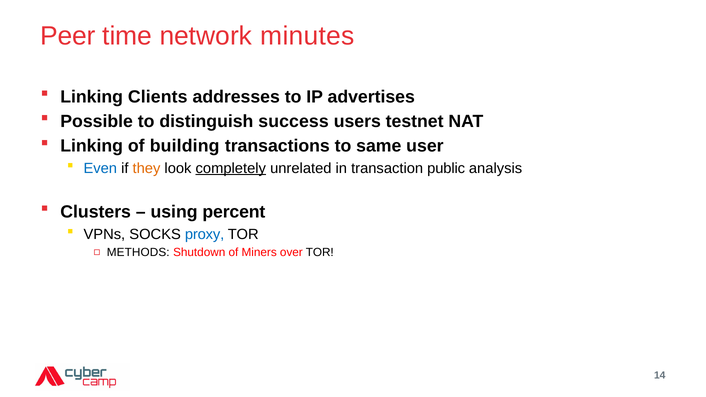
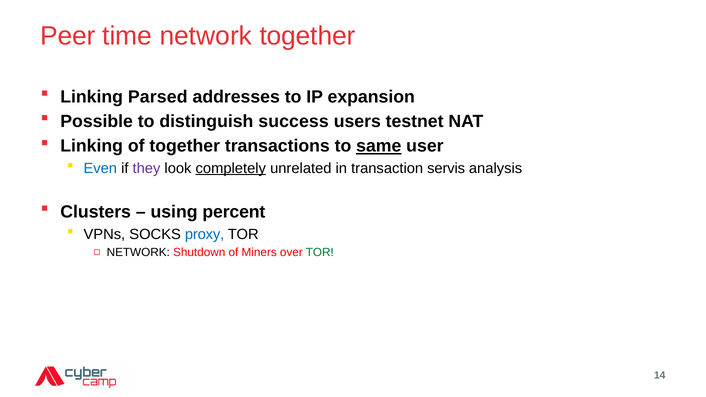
network minutes: minutes -> together
Clients: Clients -> Parsed
advertises: advertises -> expansion
of building: building -> together
same underline: none -> present
they colour: orange -> purple
public: public -> servis
METHODS at (138, 252): METHODS -> NETWORK
TOR at (320, 252) colour: black -> green
